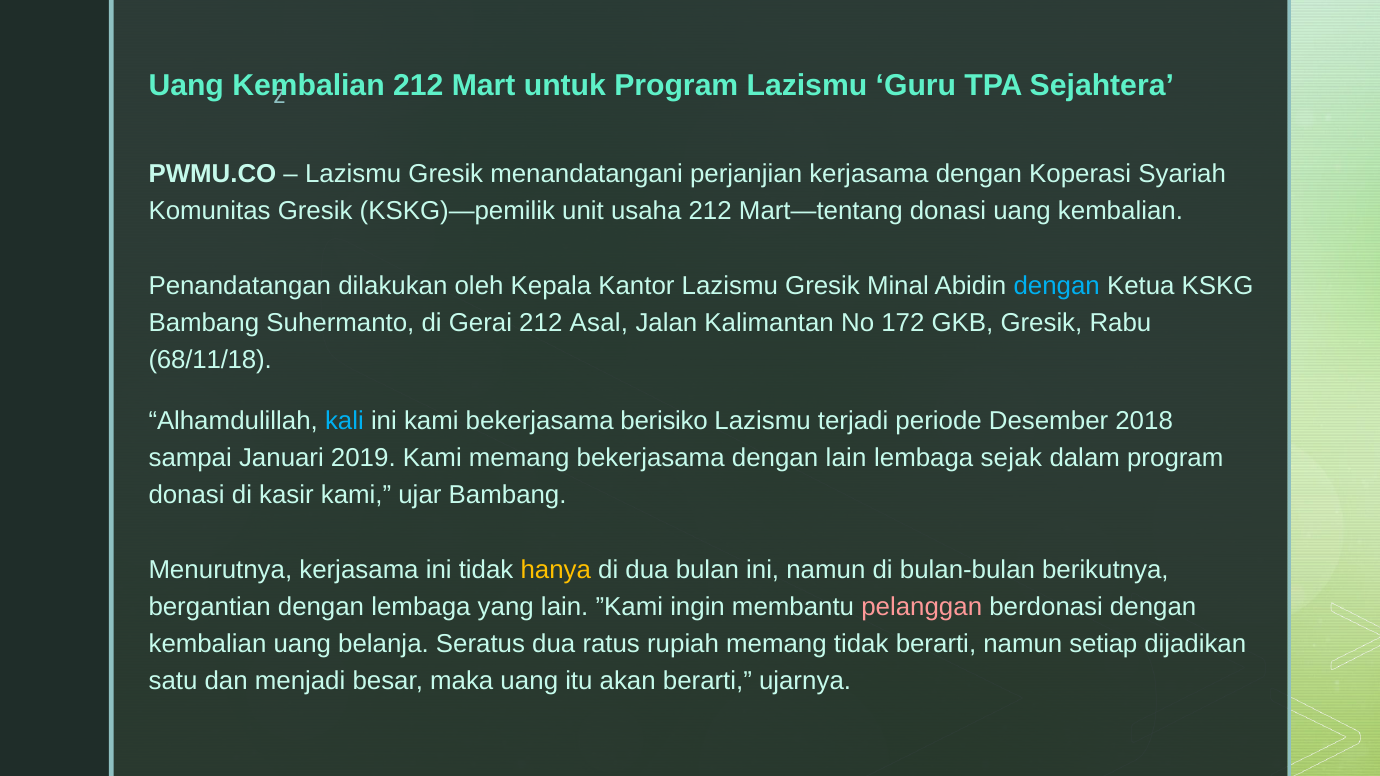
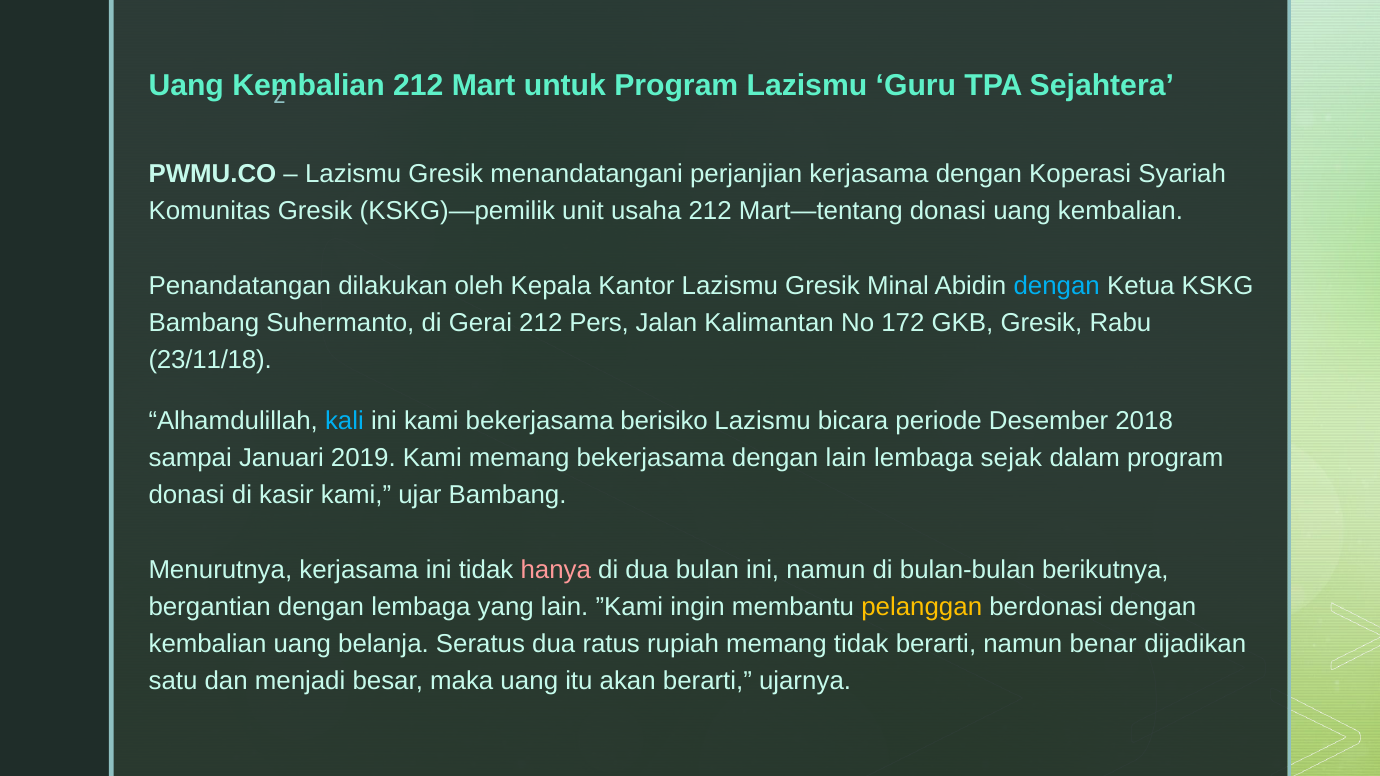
Asal: Asal -> Pers
68/11/18: 68/11/18 -> 23/11/18
terjadi: terjadi -> bicara
hanya colour: yellow -> pink
pelanggan colour: pink -> yellow
setiap: setiap -> benar
